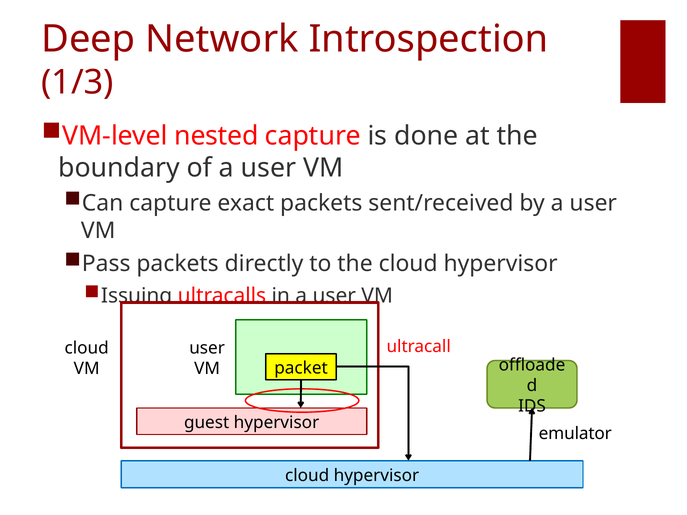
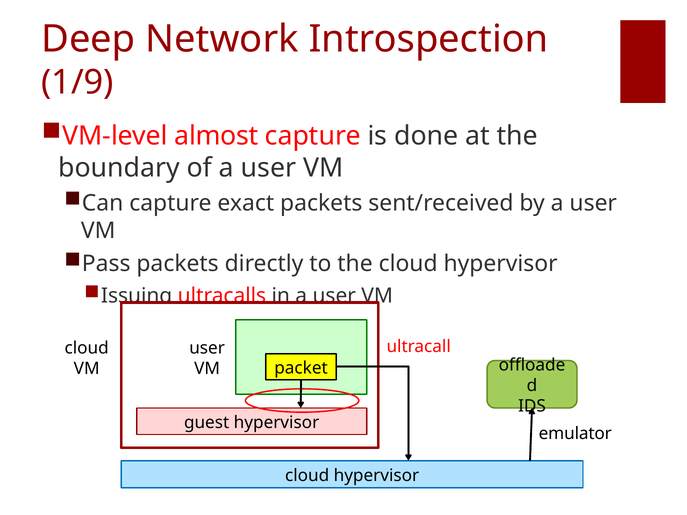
1/3: 1/3 -> 1/9
nested: nested -> almost
